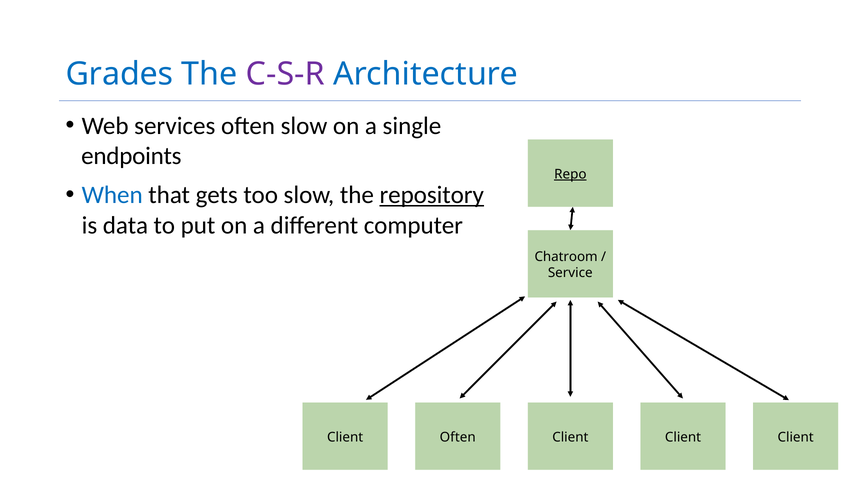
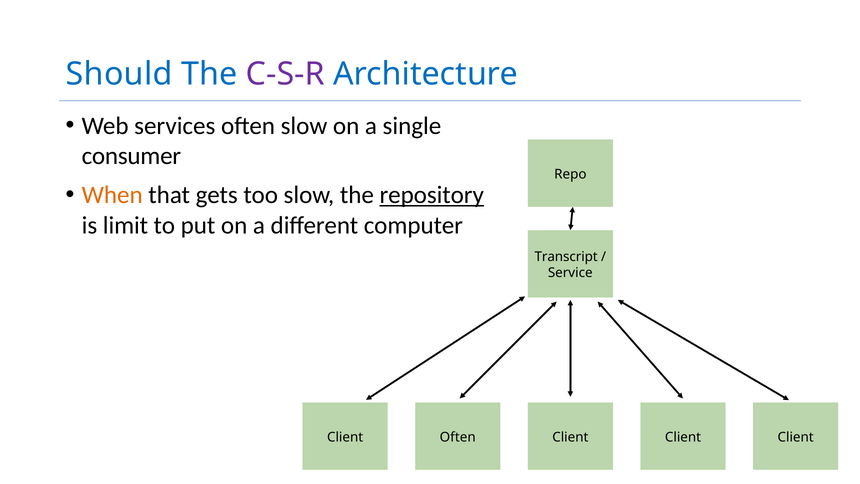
Grades: Grades -> Should
endpoints: endpoints -> consumer
Repo underline: present -> none
When colour: blue -> orange
data: data -> limit
Chatroom: Chatroom -> Transcript
